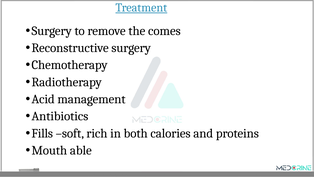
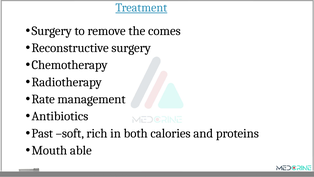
Acid: Acid -> Rate
Fills: Fills -> Past
